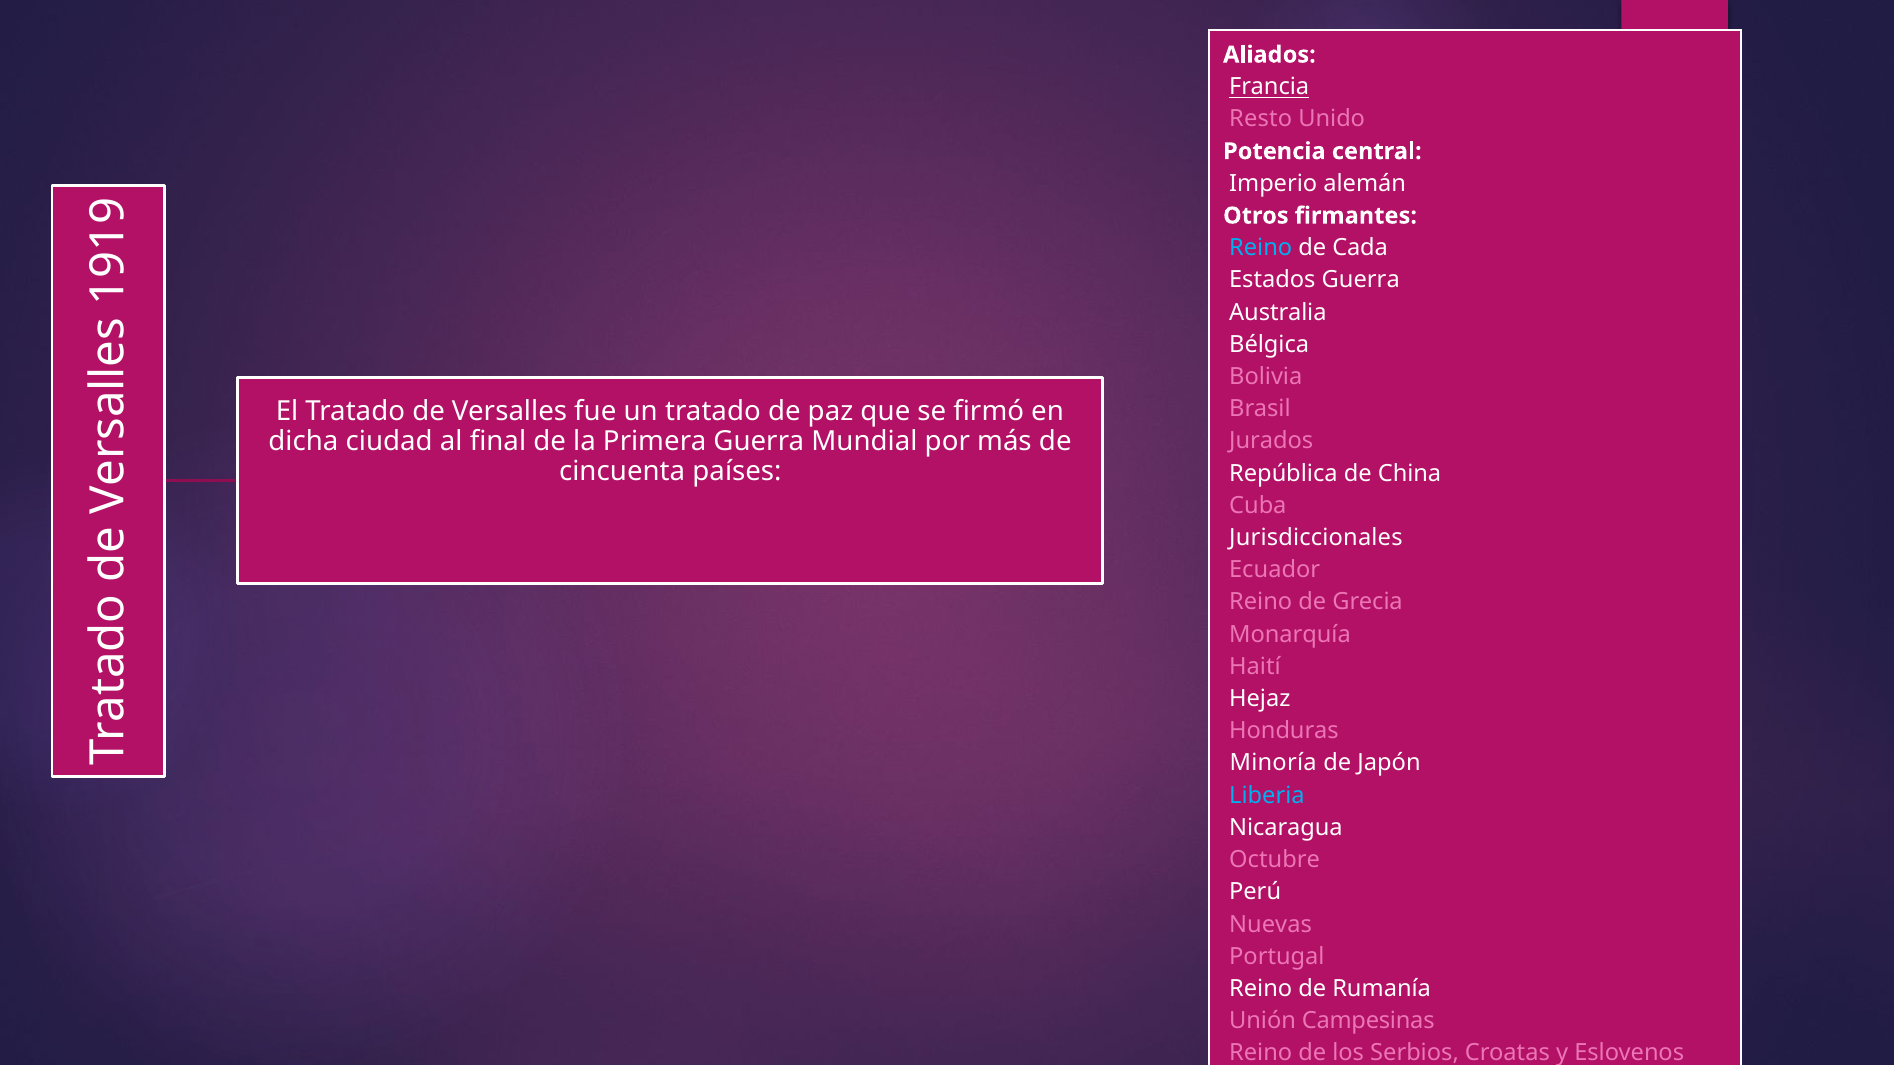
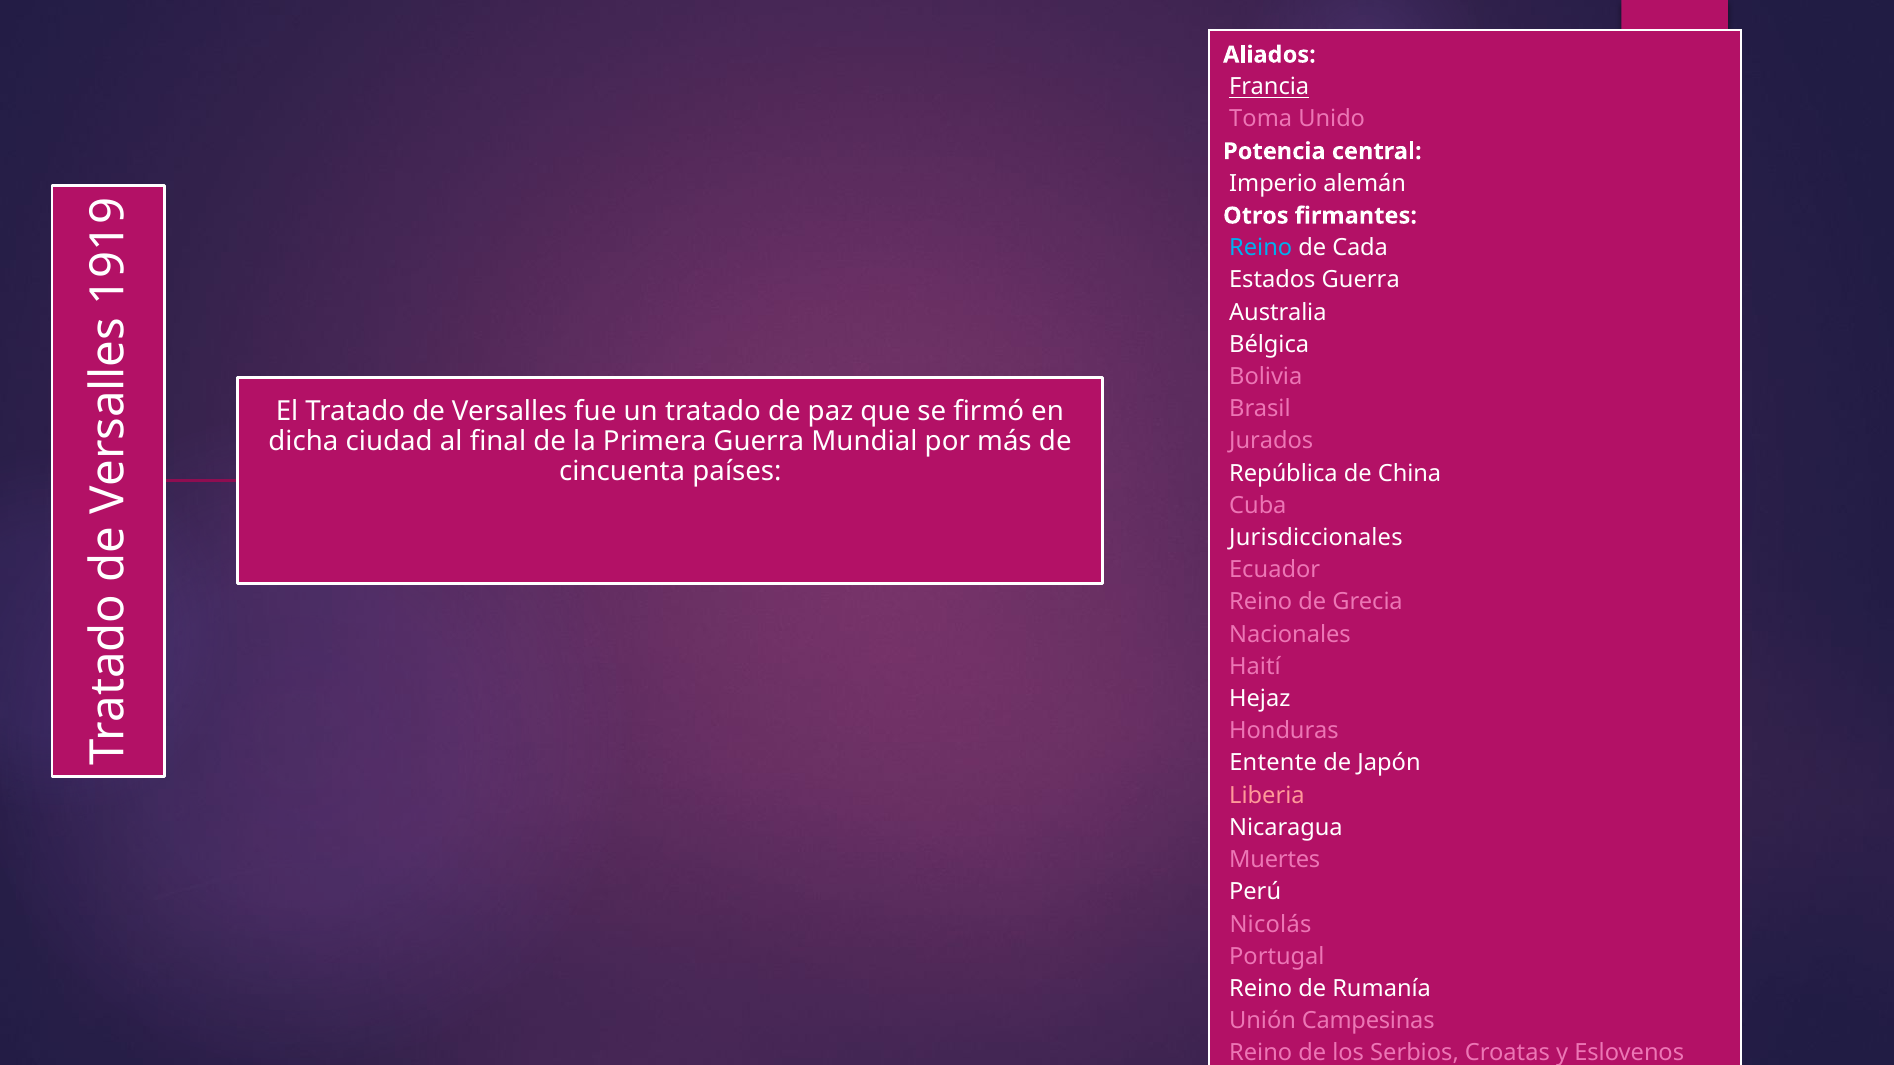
Resto: Resto -> Toma
Monarquía: Monarquía -> Nacionales
Minoría: Minoría -> Entente
Liberia colour: light blue -> pink
Octubre: Octubre -> Muertes
Nuevas: Nuevas -> Nicolás
